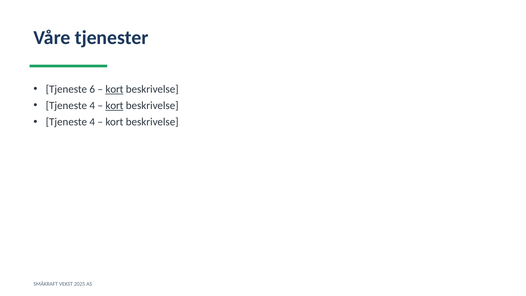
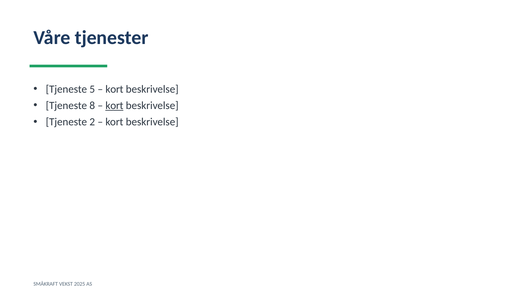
6: 6 -> 5
kort at (114, 89) underline: present -> none
4 at (92, 106): 4 -> 8
4 at (92, 122): 4 -> 2
